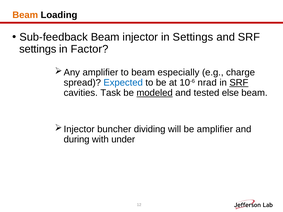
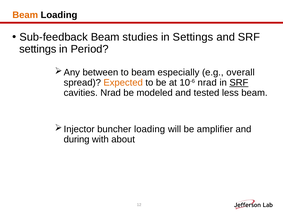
injector: injector -> studies
Factor: Factor -> Period
amplifier at (100, 73): amplifier -> between
charge: charge -> overall
Expected colour: blue -> orange
cavities Task: Task -> Nrad
modeled underline: present -> none
else: else -> less
buncher dividing: dividing -> loading
under: under -> about
